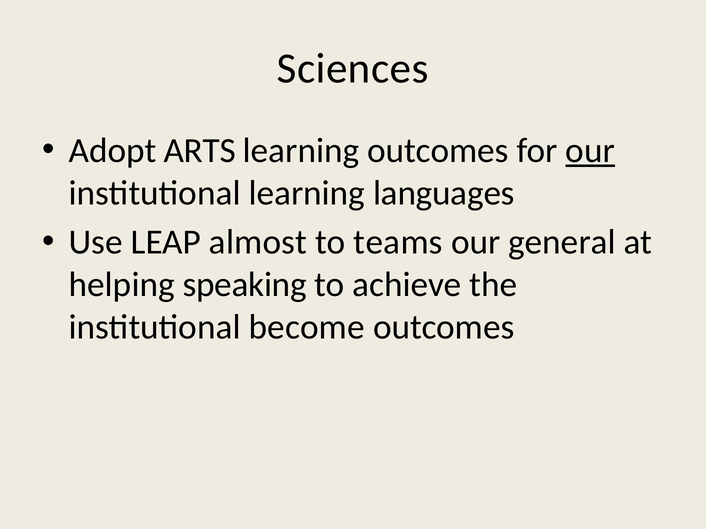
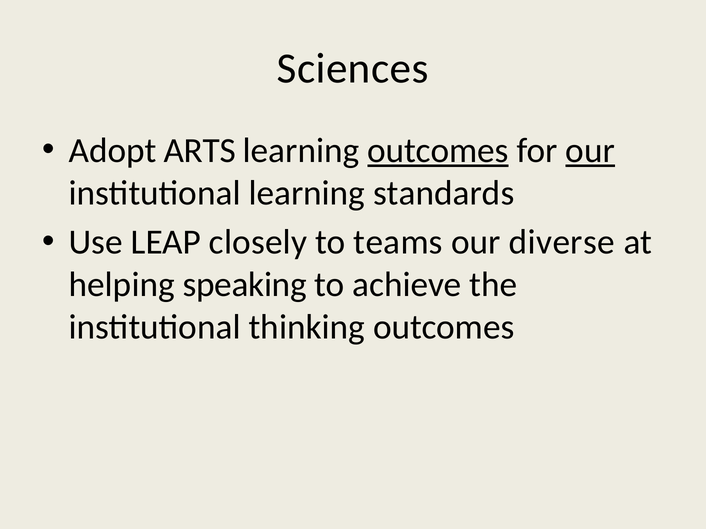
outcomes at (438, 151) underline: none -> present
languages: languages -> standards
almost: almost -> closely
general: general -> diverse
become: become -> thinking
